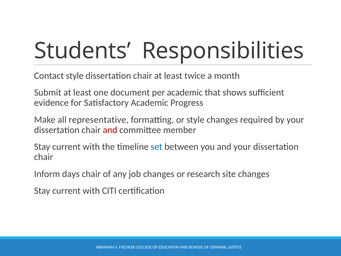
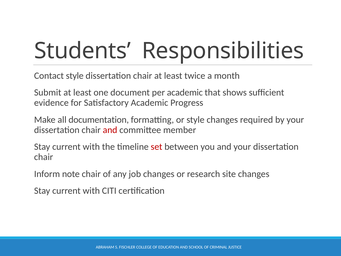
representative: representative -> documentation
set colour: blue -> red
days: days -> note
